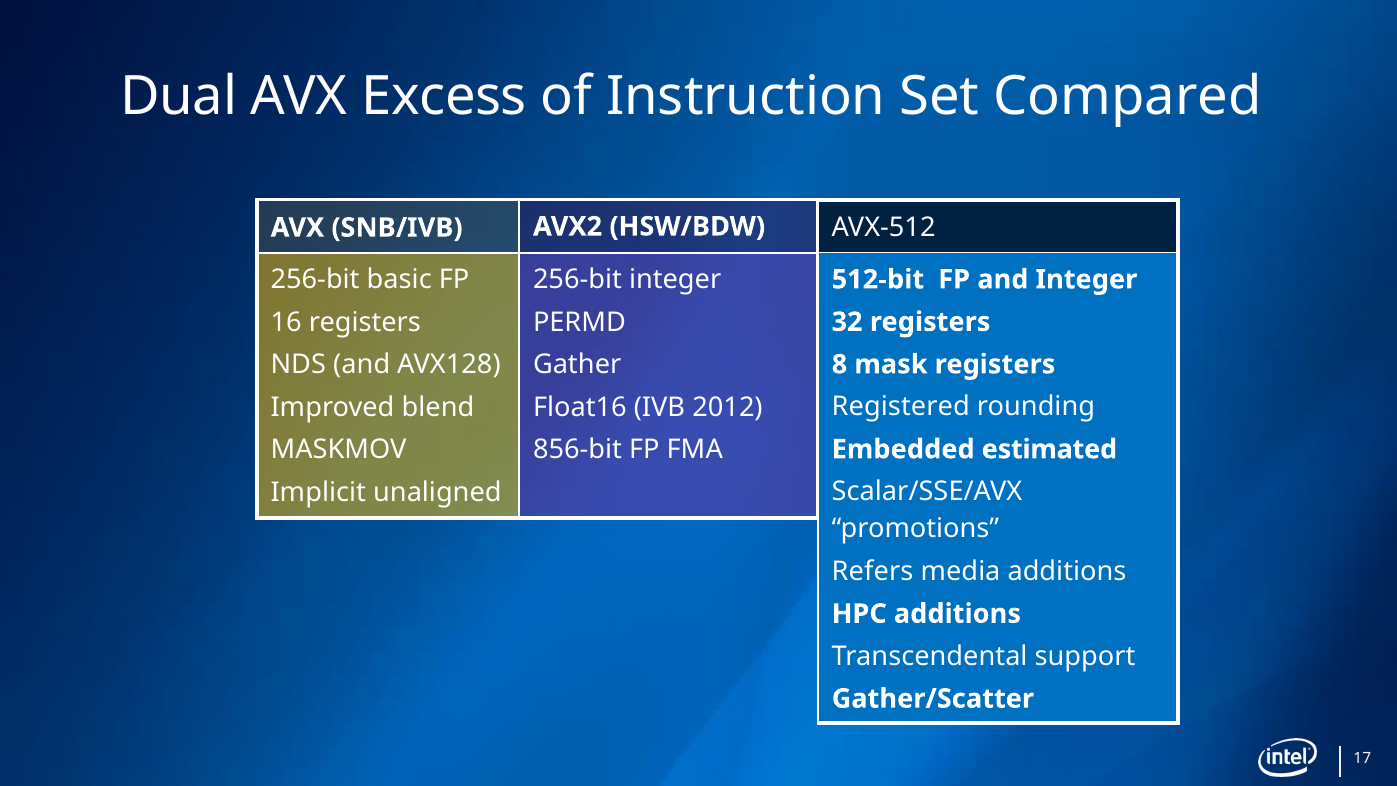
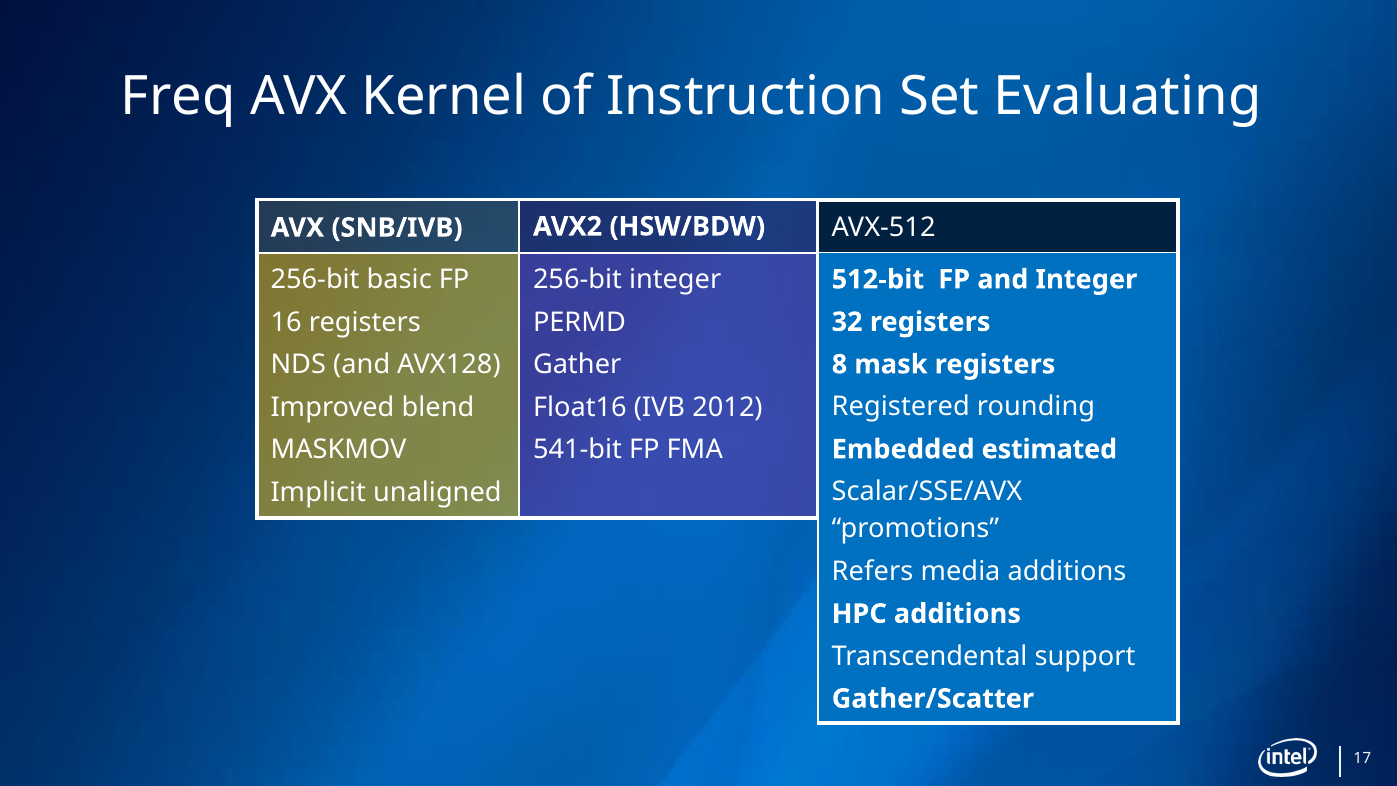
Dual: Dual -> Freq
Excess: Excess -> Kernel
Compared: Compared -> Evaluating
856-bit: 856-bit -> 541-bit
